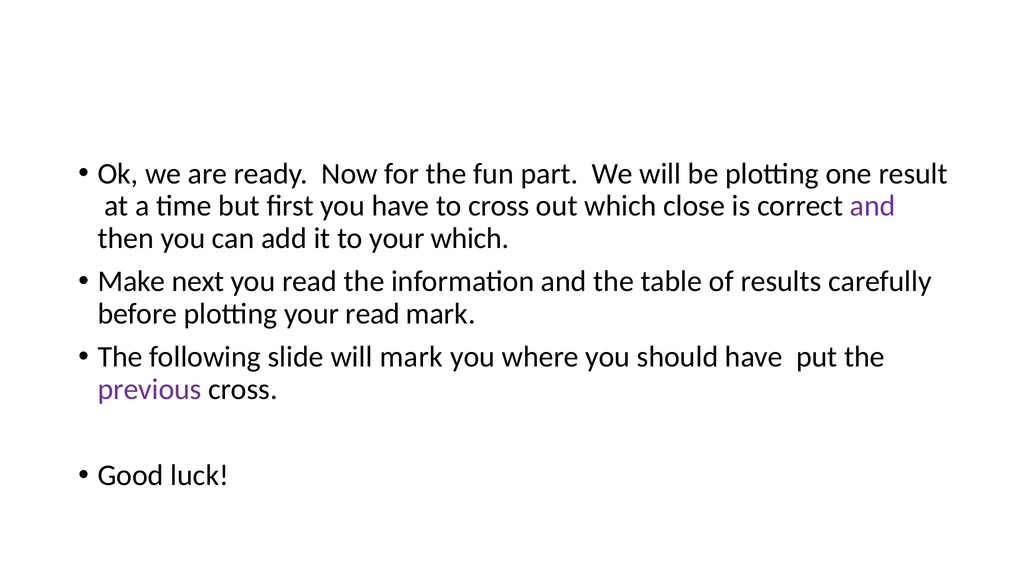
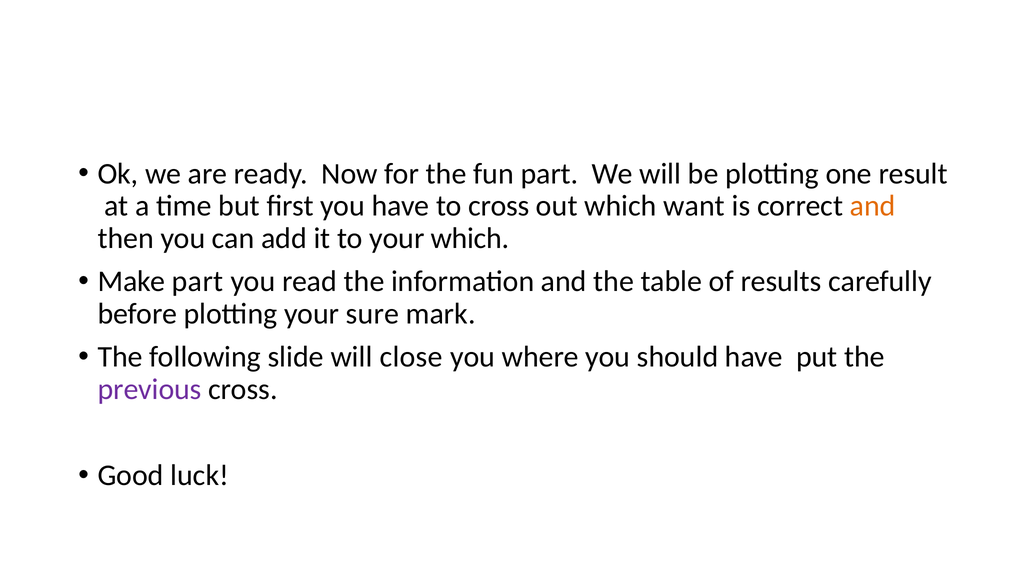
close: close -> want
and at (873, 206) colour: purple -> orange
Make next: next -> part
your read: read -> sure
will mark: mark -> close
